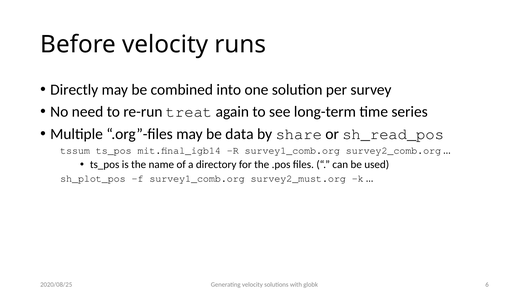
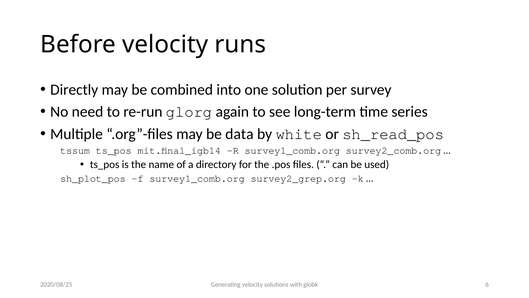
treat: treat -> glorg
share: share -> white
survey2_must.org: survey2_must.org -> survey2_grep.org
